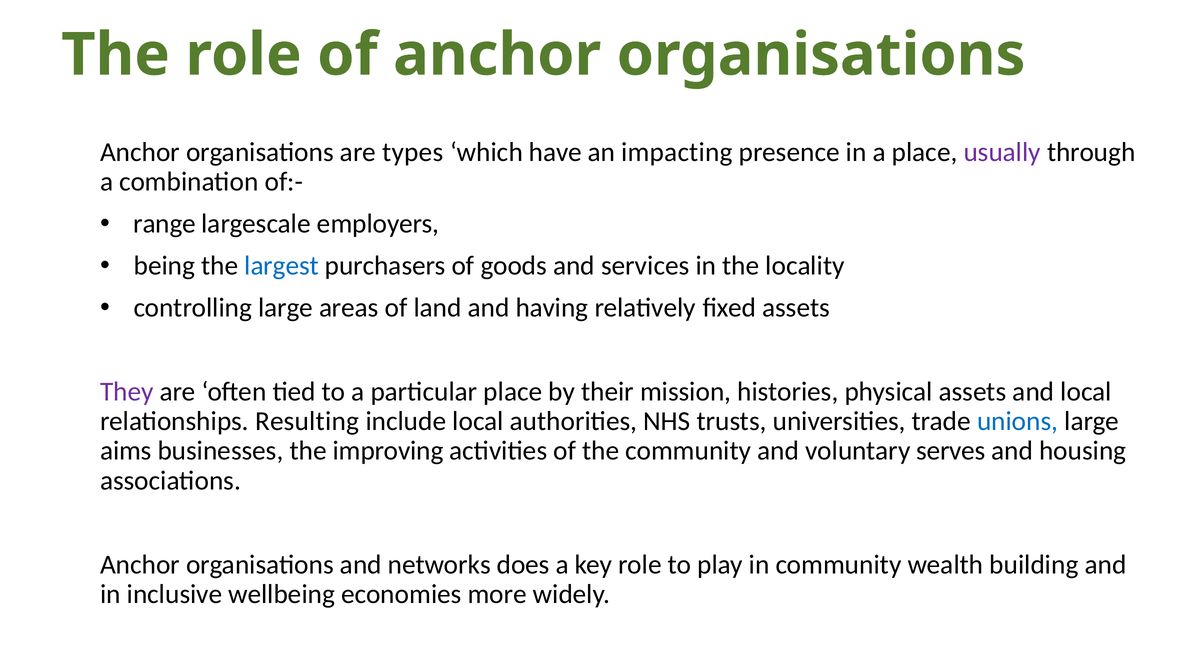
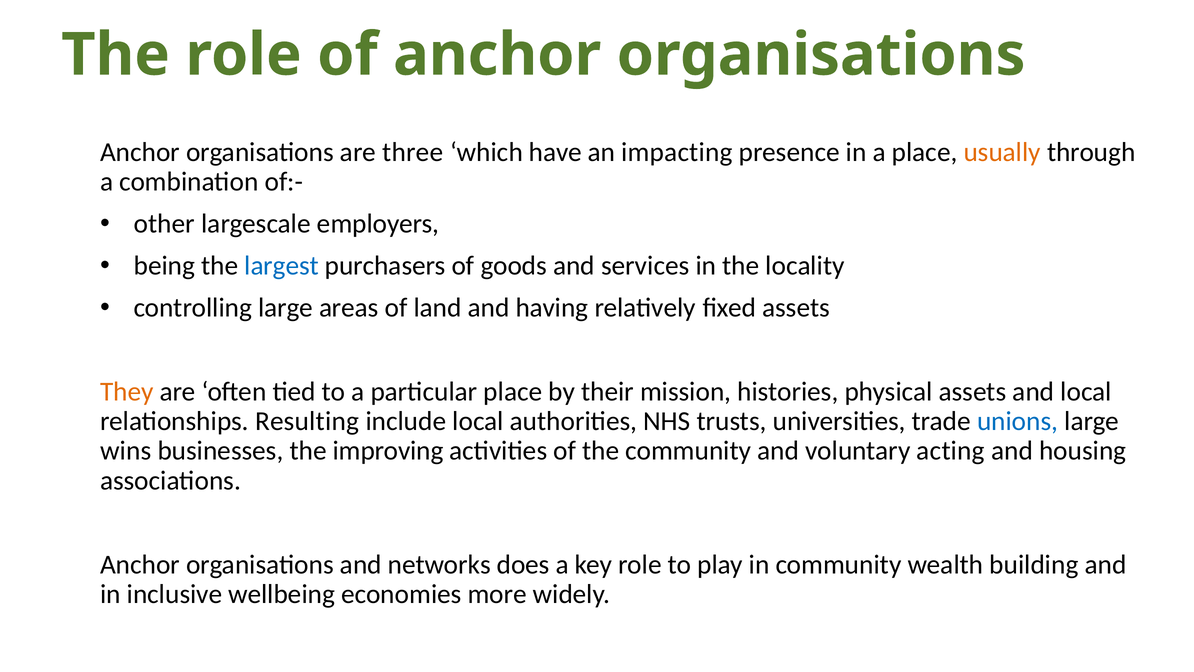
types: types -> three
usually colour: purple -> orange
range: range -> other
They colour: purple -> orange
aims: aims -> wins
serves: serves -> acting
